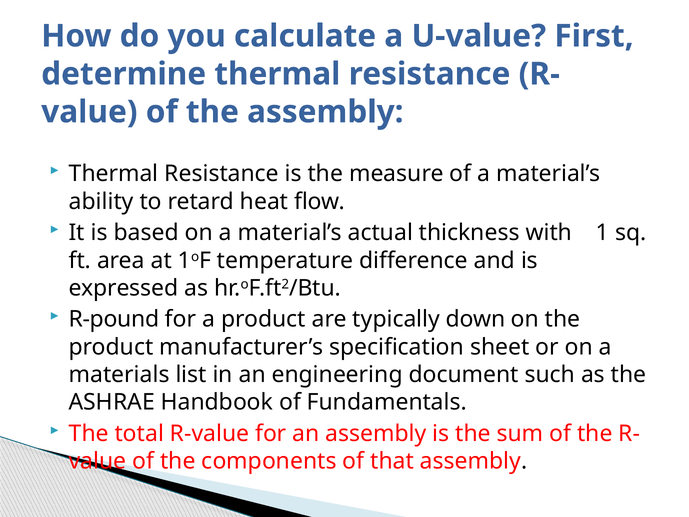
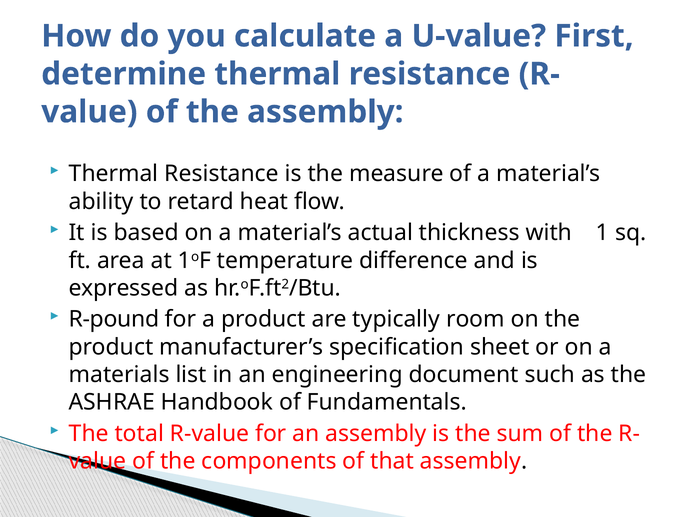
down: down -> room
